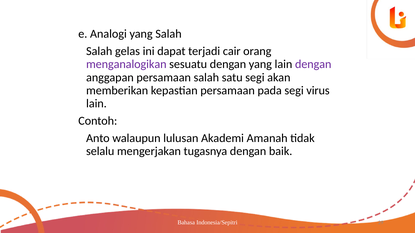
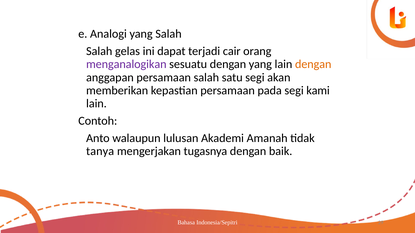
dengan at (313, 64) colour: purple -> orange
virus: virus -> kami
selalu: selalu -> tanya
